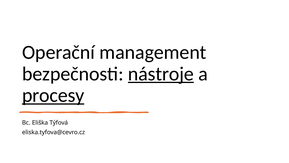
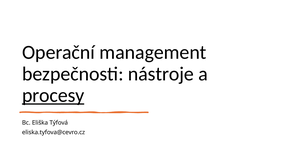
nástroje underline: present -> none
